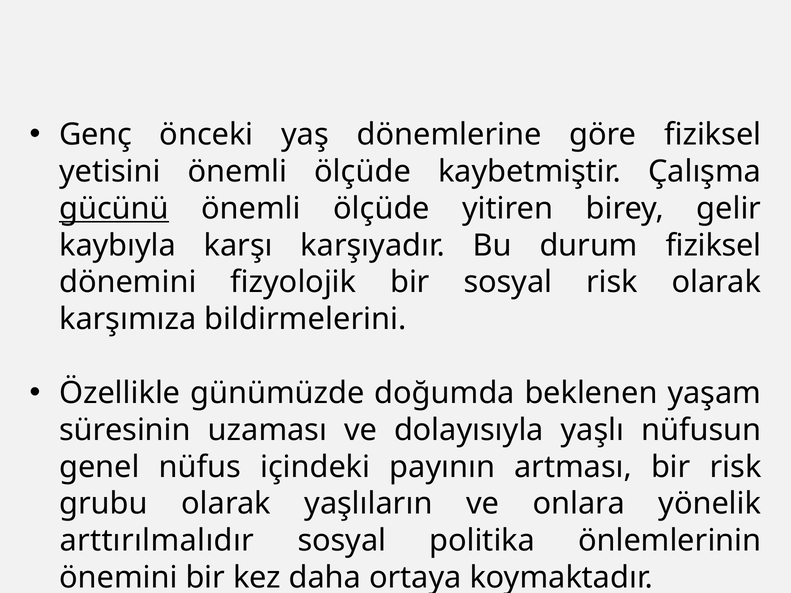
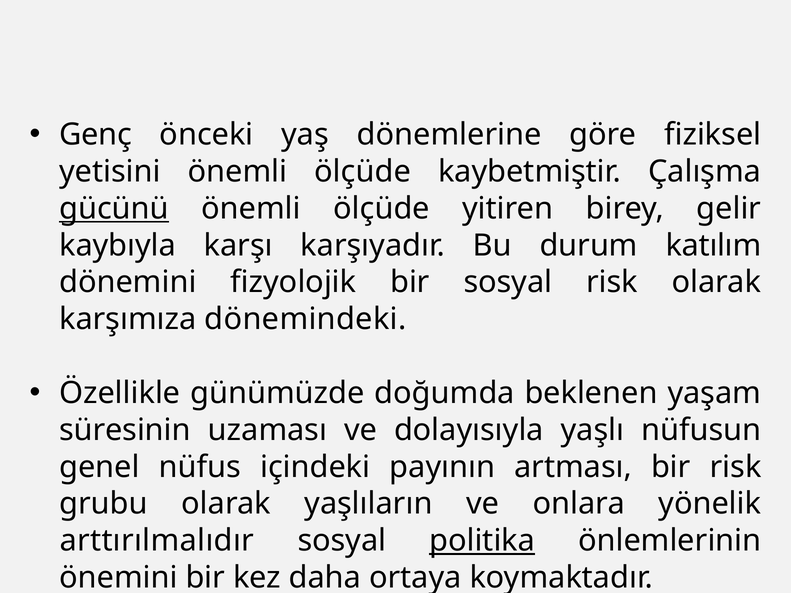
durum fiziksel: fiziksel -> katılım
bildirmelerini: bildirmelerini -> dönemindeki
politika underline: none -> present
